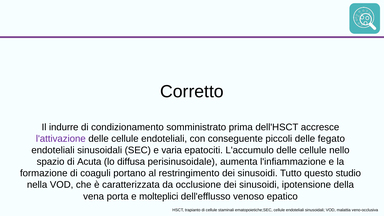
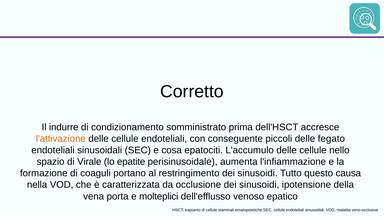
l'attivazione colour: purple -> orange
varia: varia -> cosa
Acuta: Acuta -> Virale
diffusa: diffusa -> epatite
studio: studio -> causa
